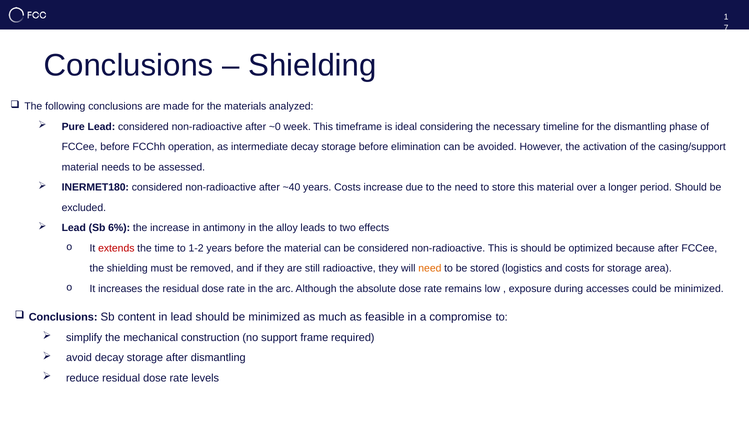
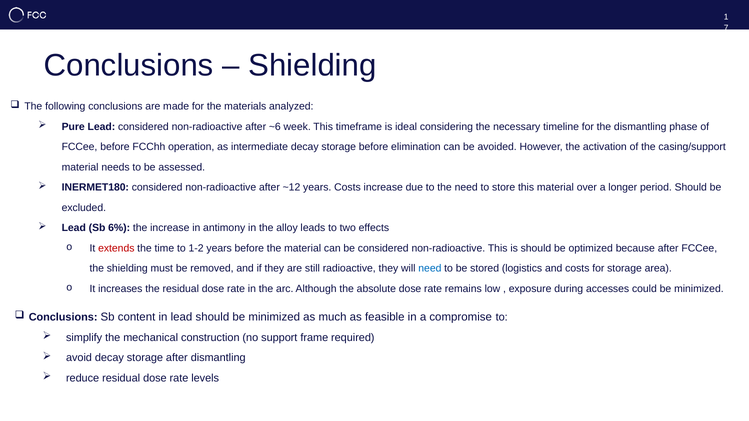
~0: ~0 -> ~6
~40: ~40 -> ~12
need at (430, 269) colour: orange -> blue
